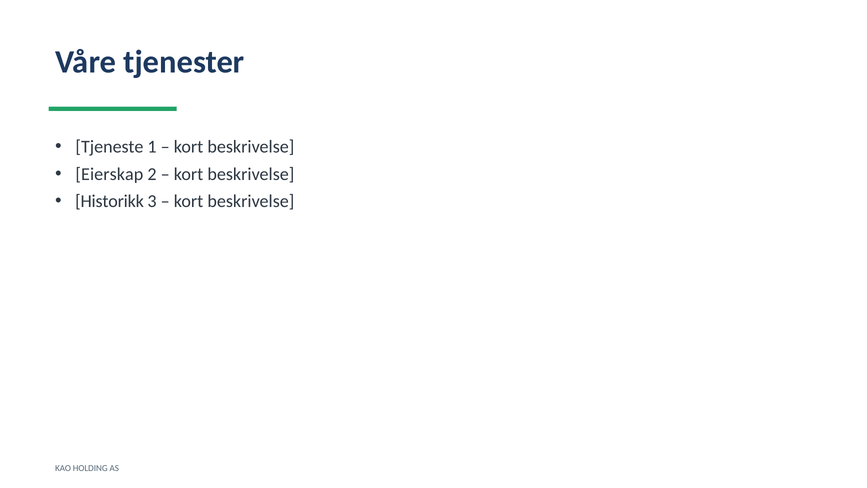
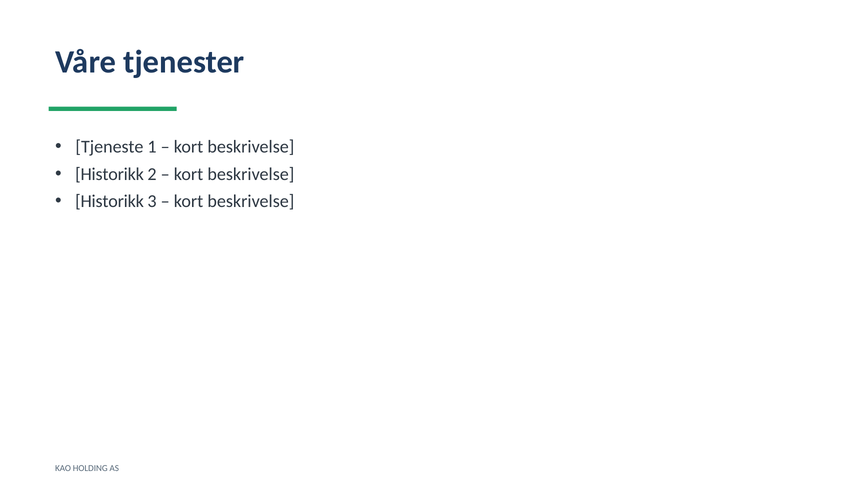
Eierskap at (109, 174): Eierskap -> Historikk
